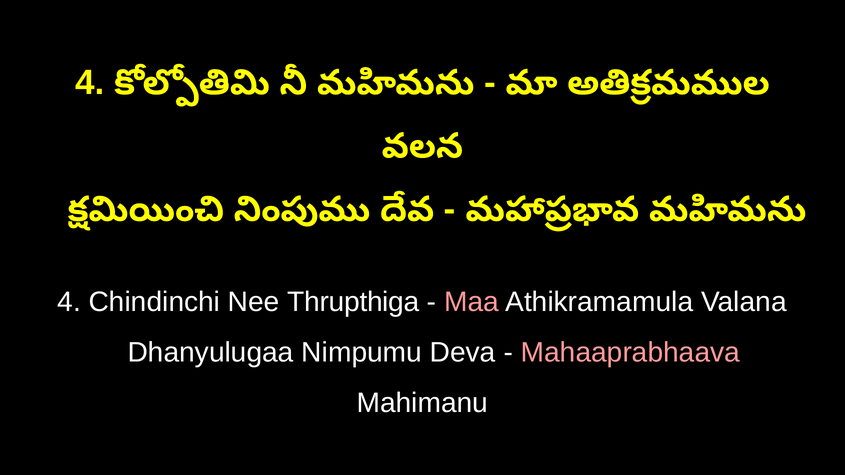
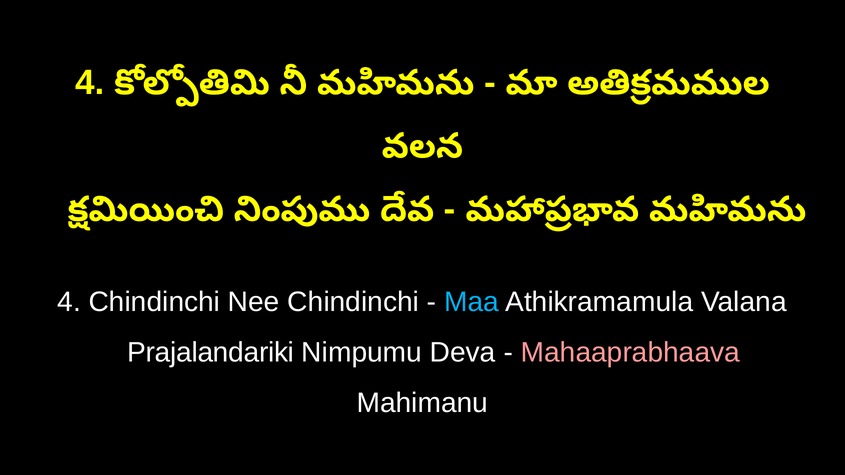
Nee Thrupthiga: Thrupthiga -> Chindinchi
Maa colour: pink -> light blue
Dhanyulugaa: Dhanyulugaa -> Prajalandariki
